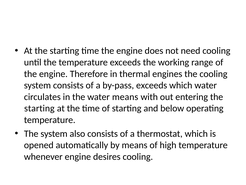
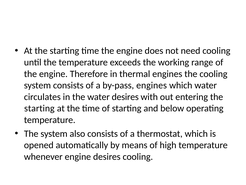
by-pass exceeds: exceeds -> engines
water means: means -> desires
